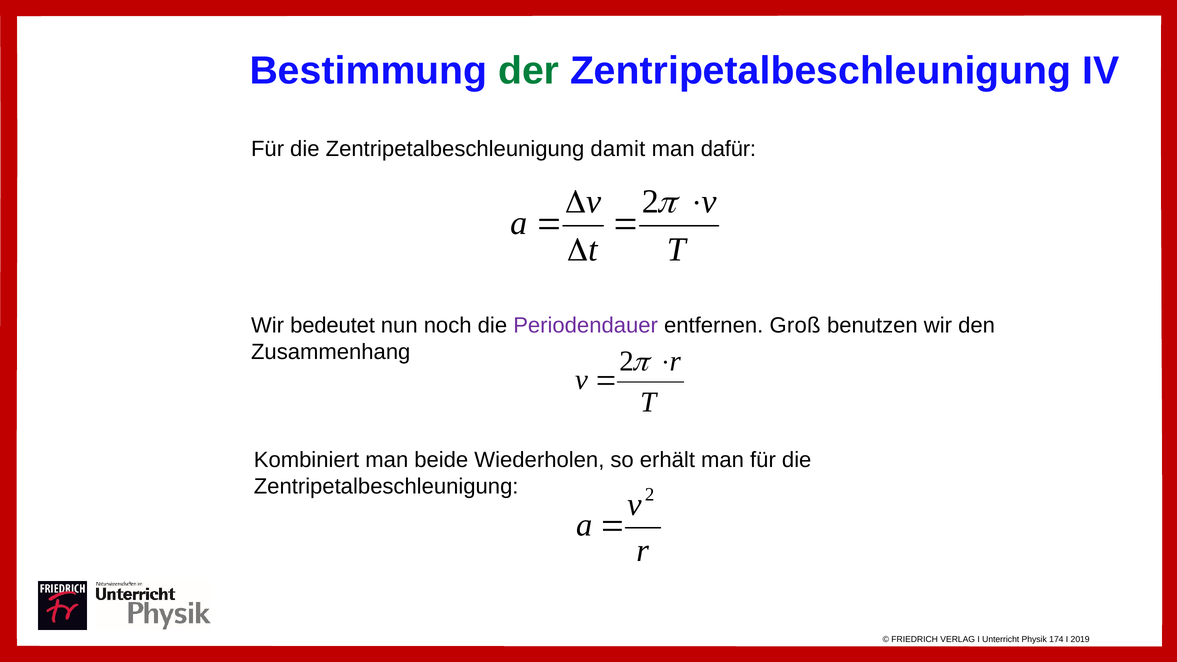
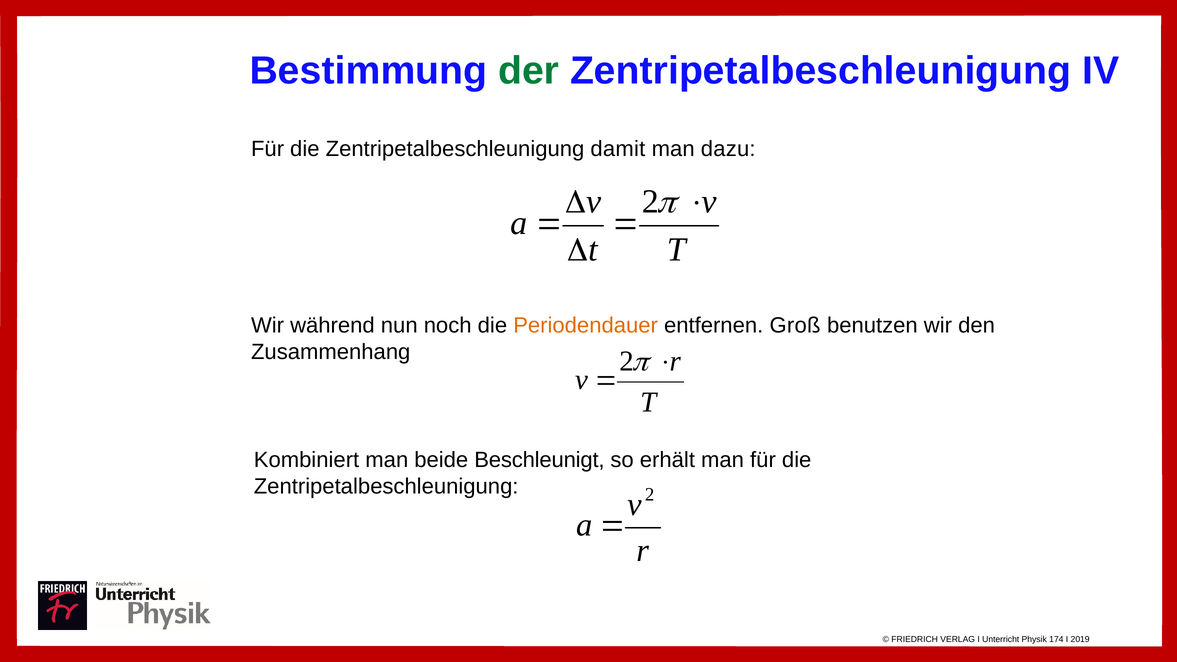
dafür: dafür -> dazu
bedeutet: bedeutet -> während
Periodendauer colour: purple -> orange
Wiederholen: Wiederholen -> Beschleunigt
